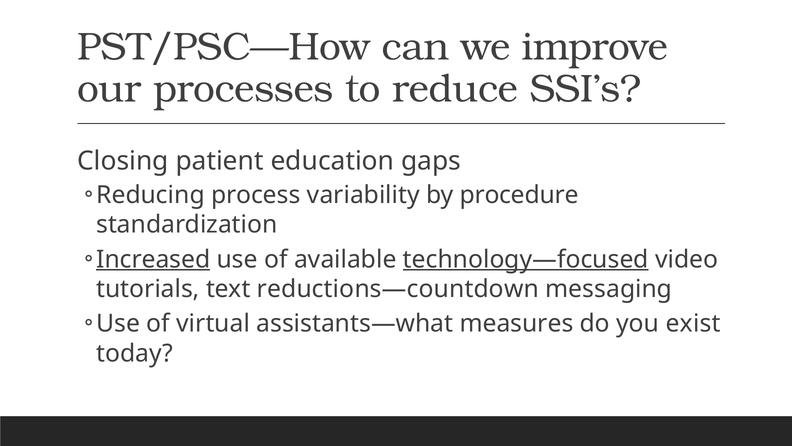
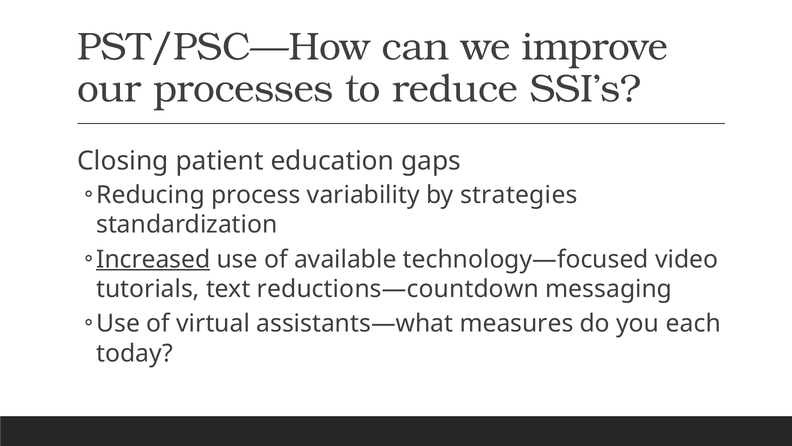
procedure: procedure -> strategies
technology—focused underline: present -> none
exist: exist -> each
